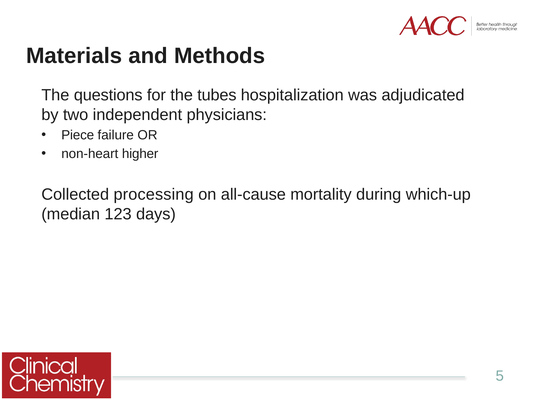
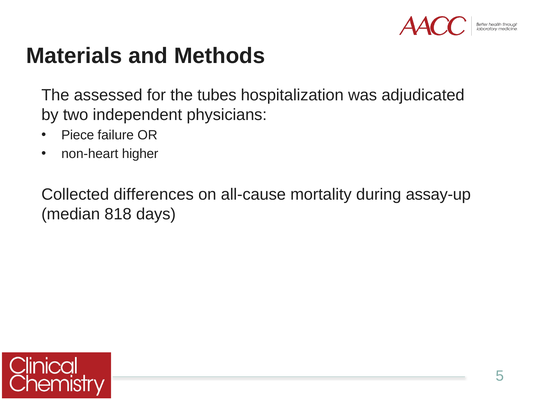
questions: questions -> assessed
processing: processing -> differences
which-up: which-up -> assay-up
123: 123 -> 818
